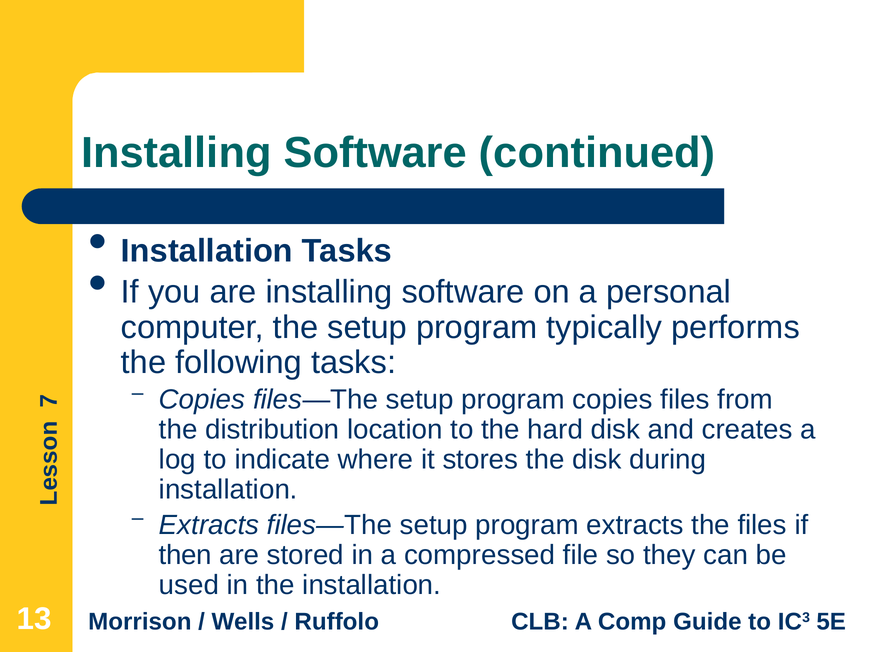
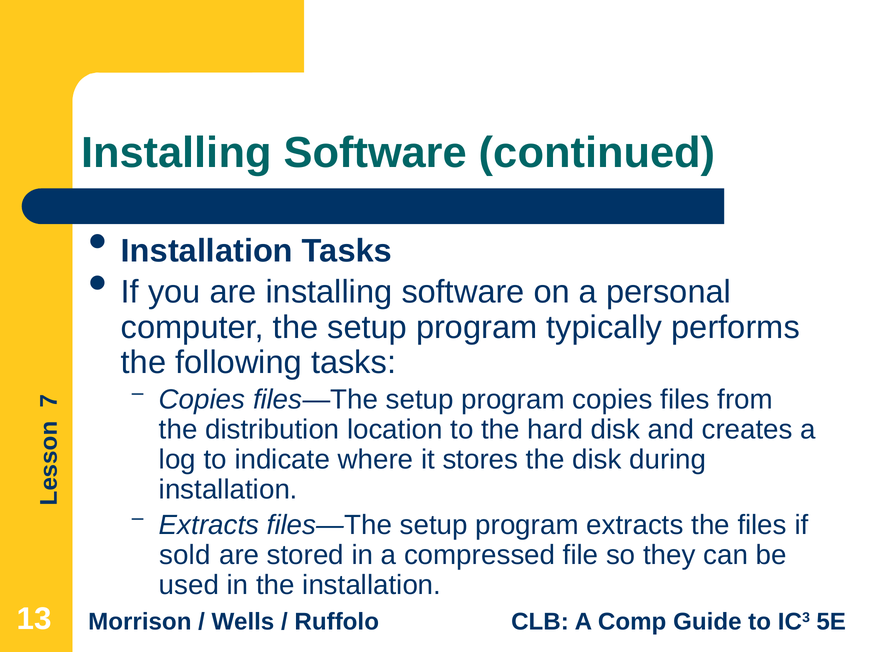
then: then -> sold
